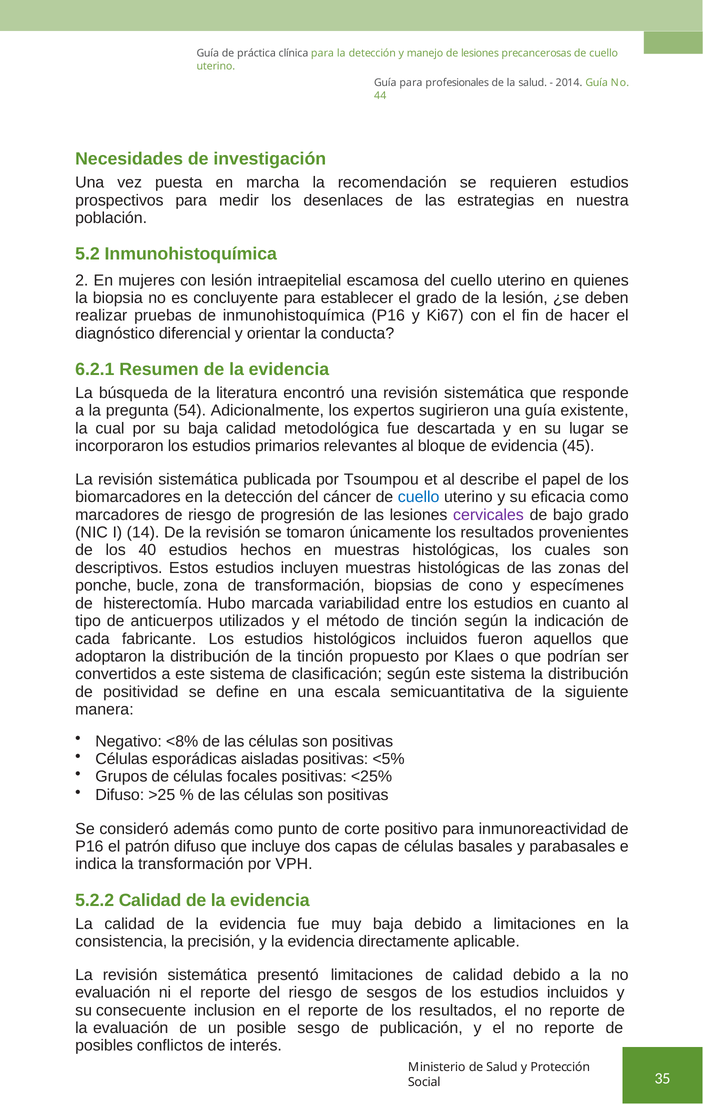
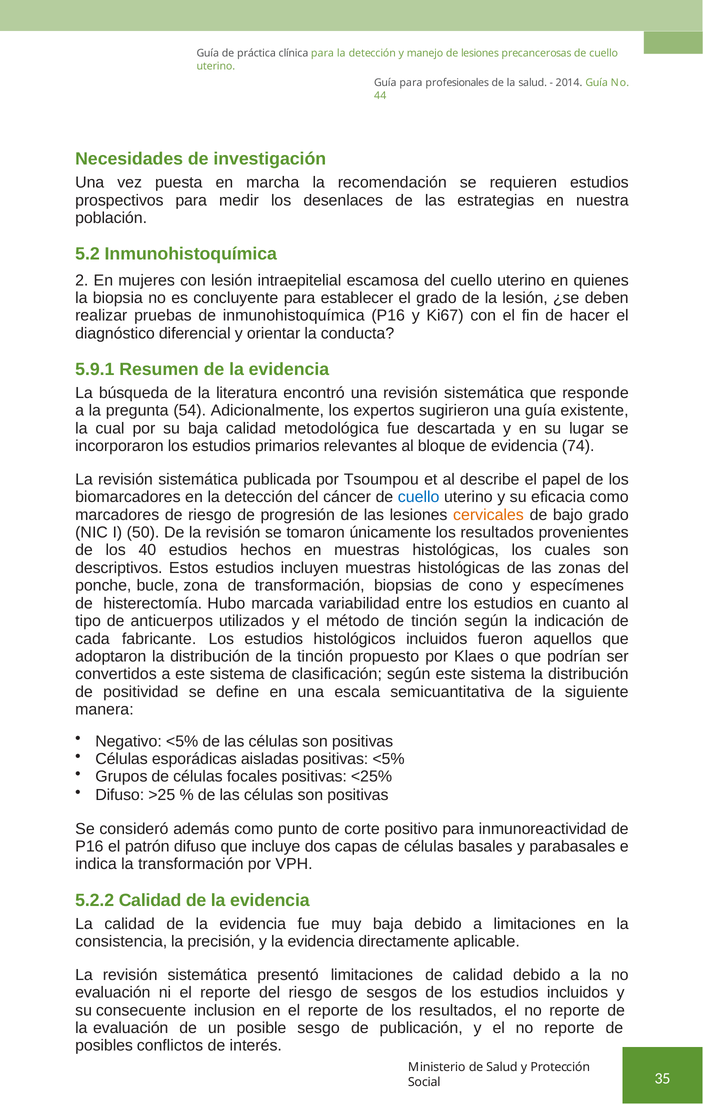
6.2.1: 6.2.1 -> 5.9.1
45: 45 -> 74
cervicales colour: purple -> orange
14: 14 -> 50
Negativo <8%: <8% -> <5%
